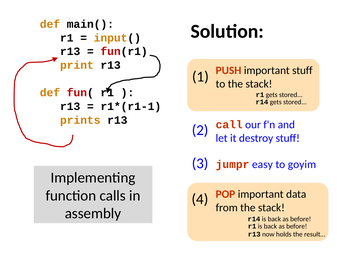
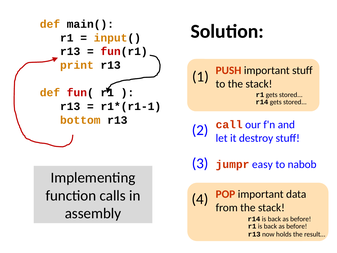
prints: prints -> bottom
goyim: goyim -> nabob
